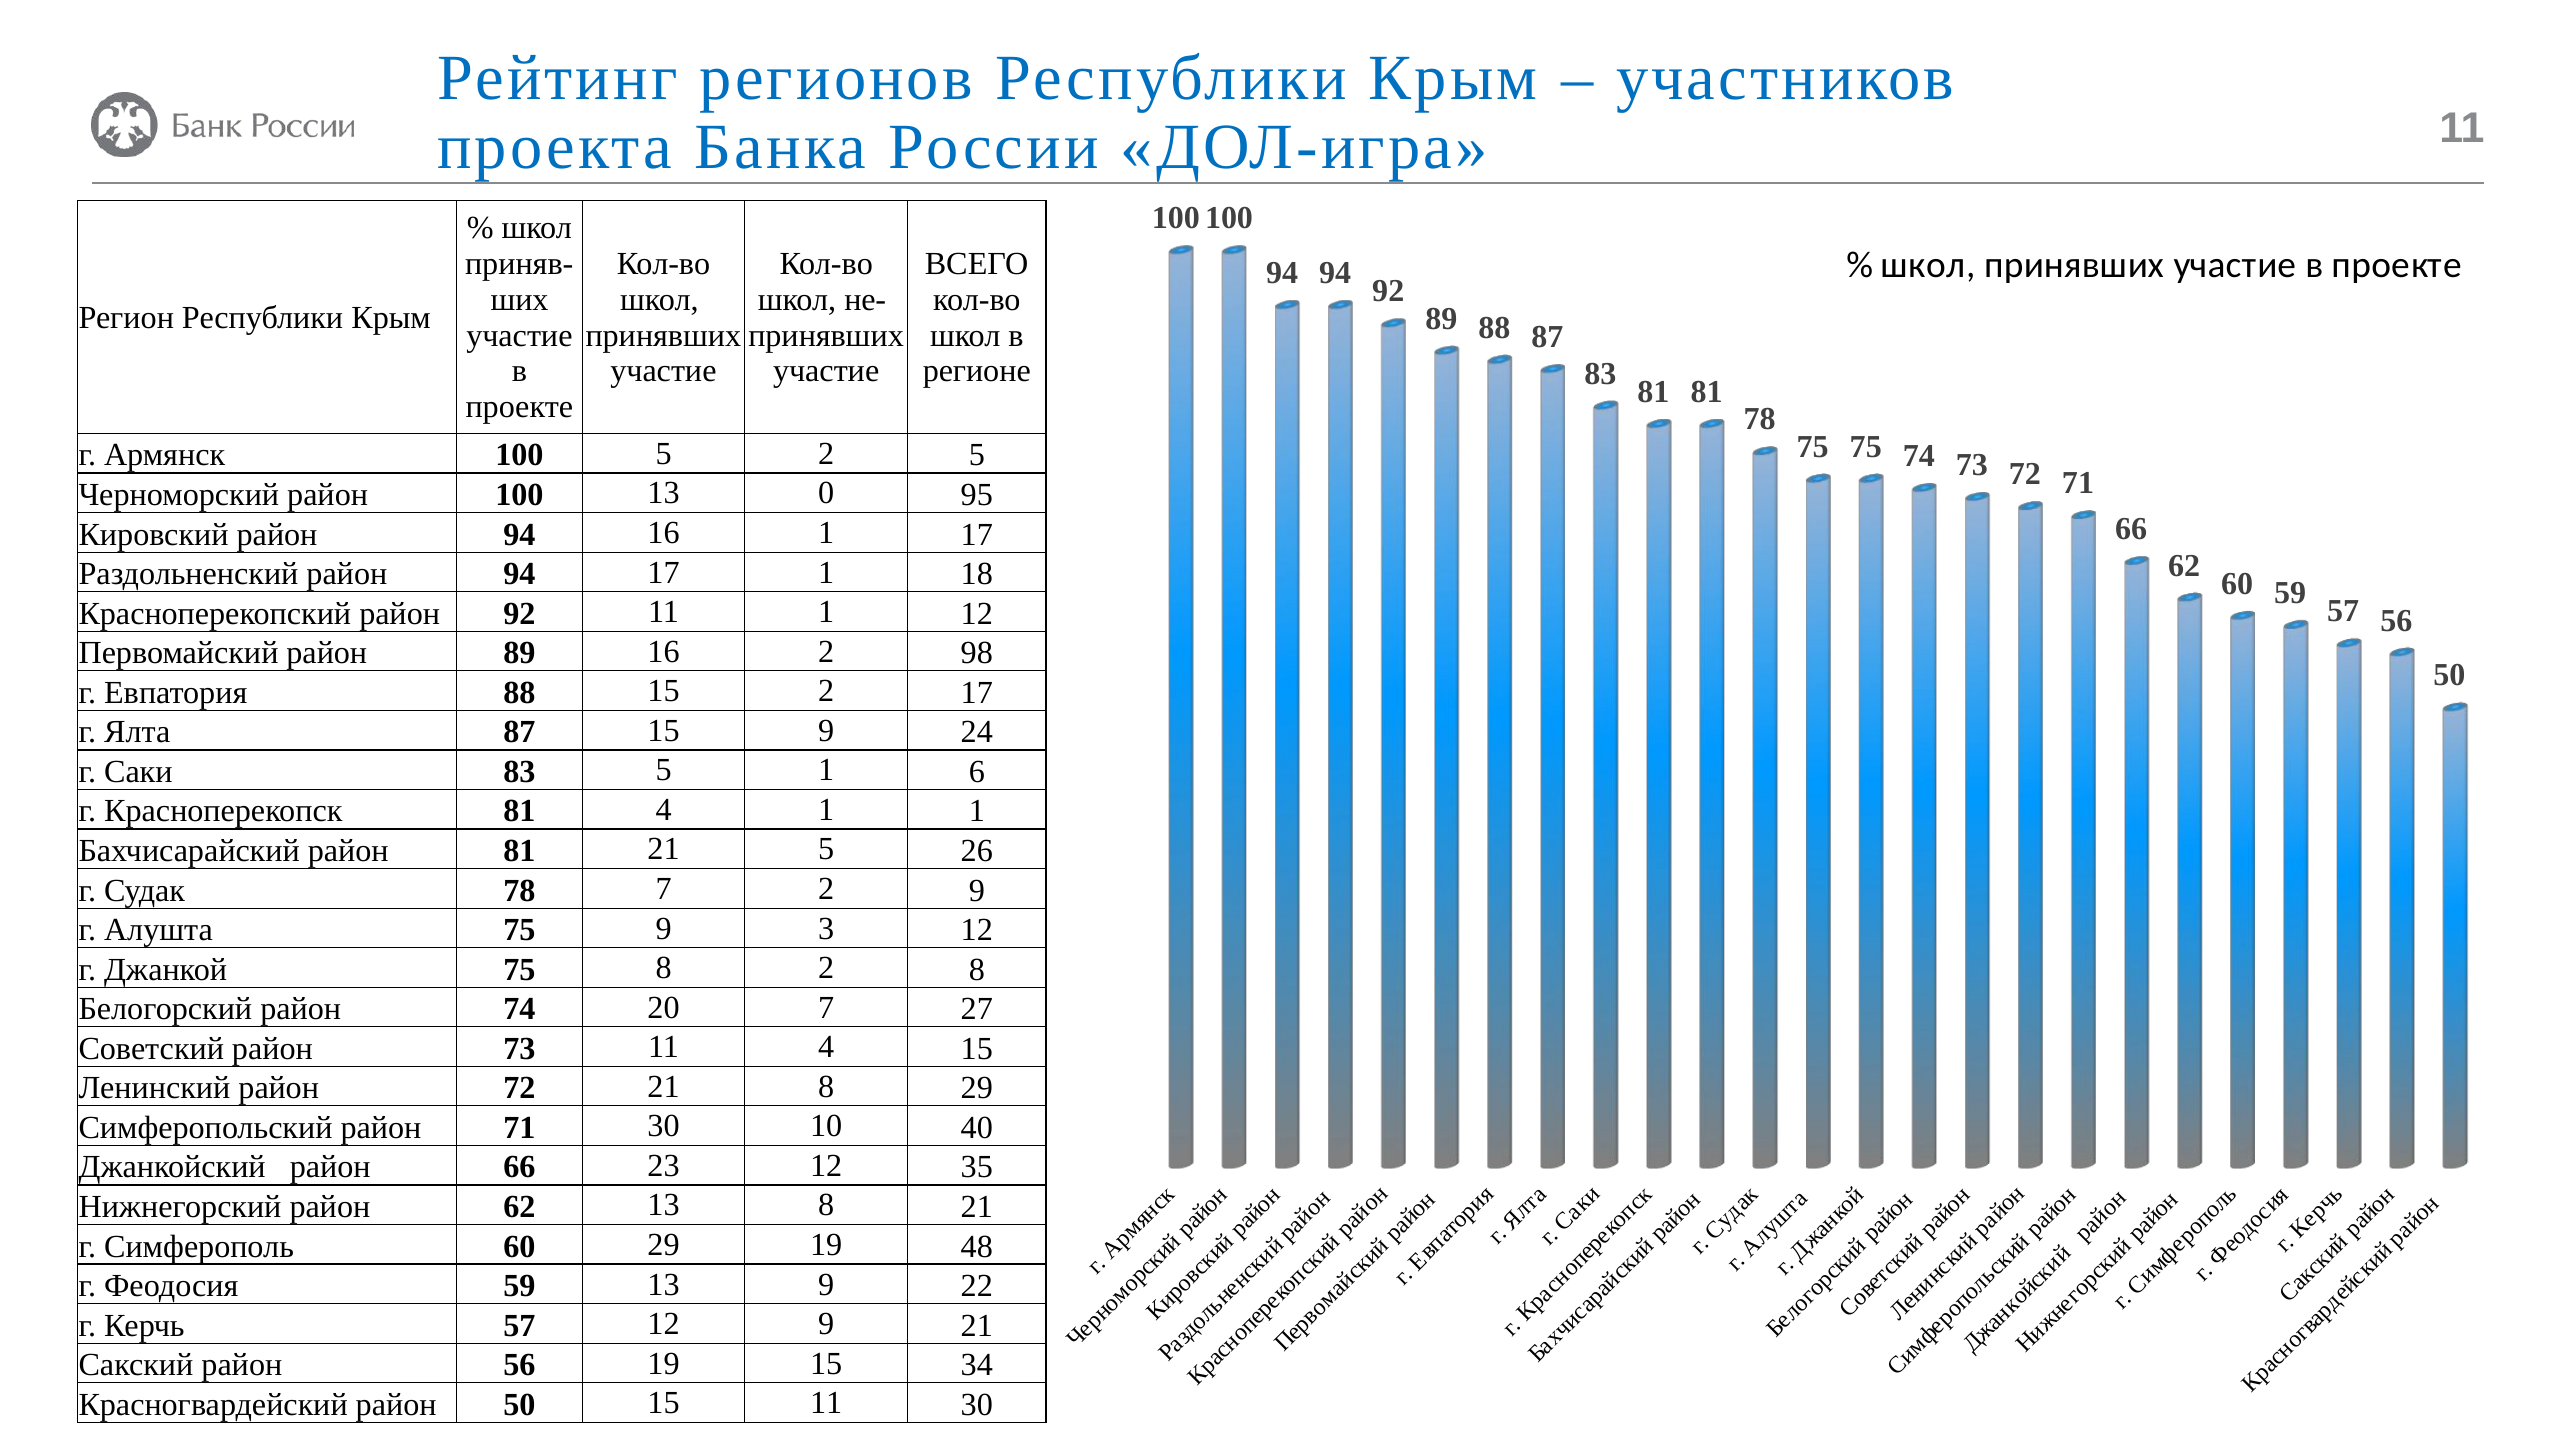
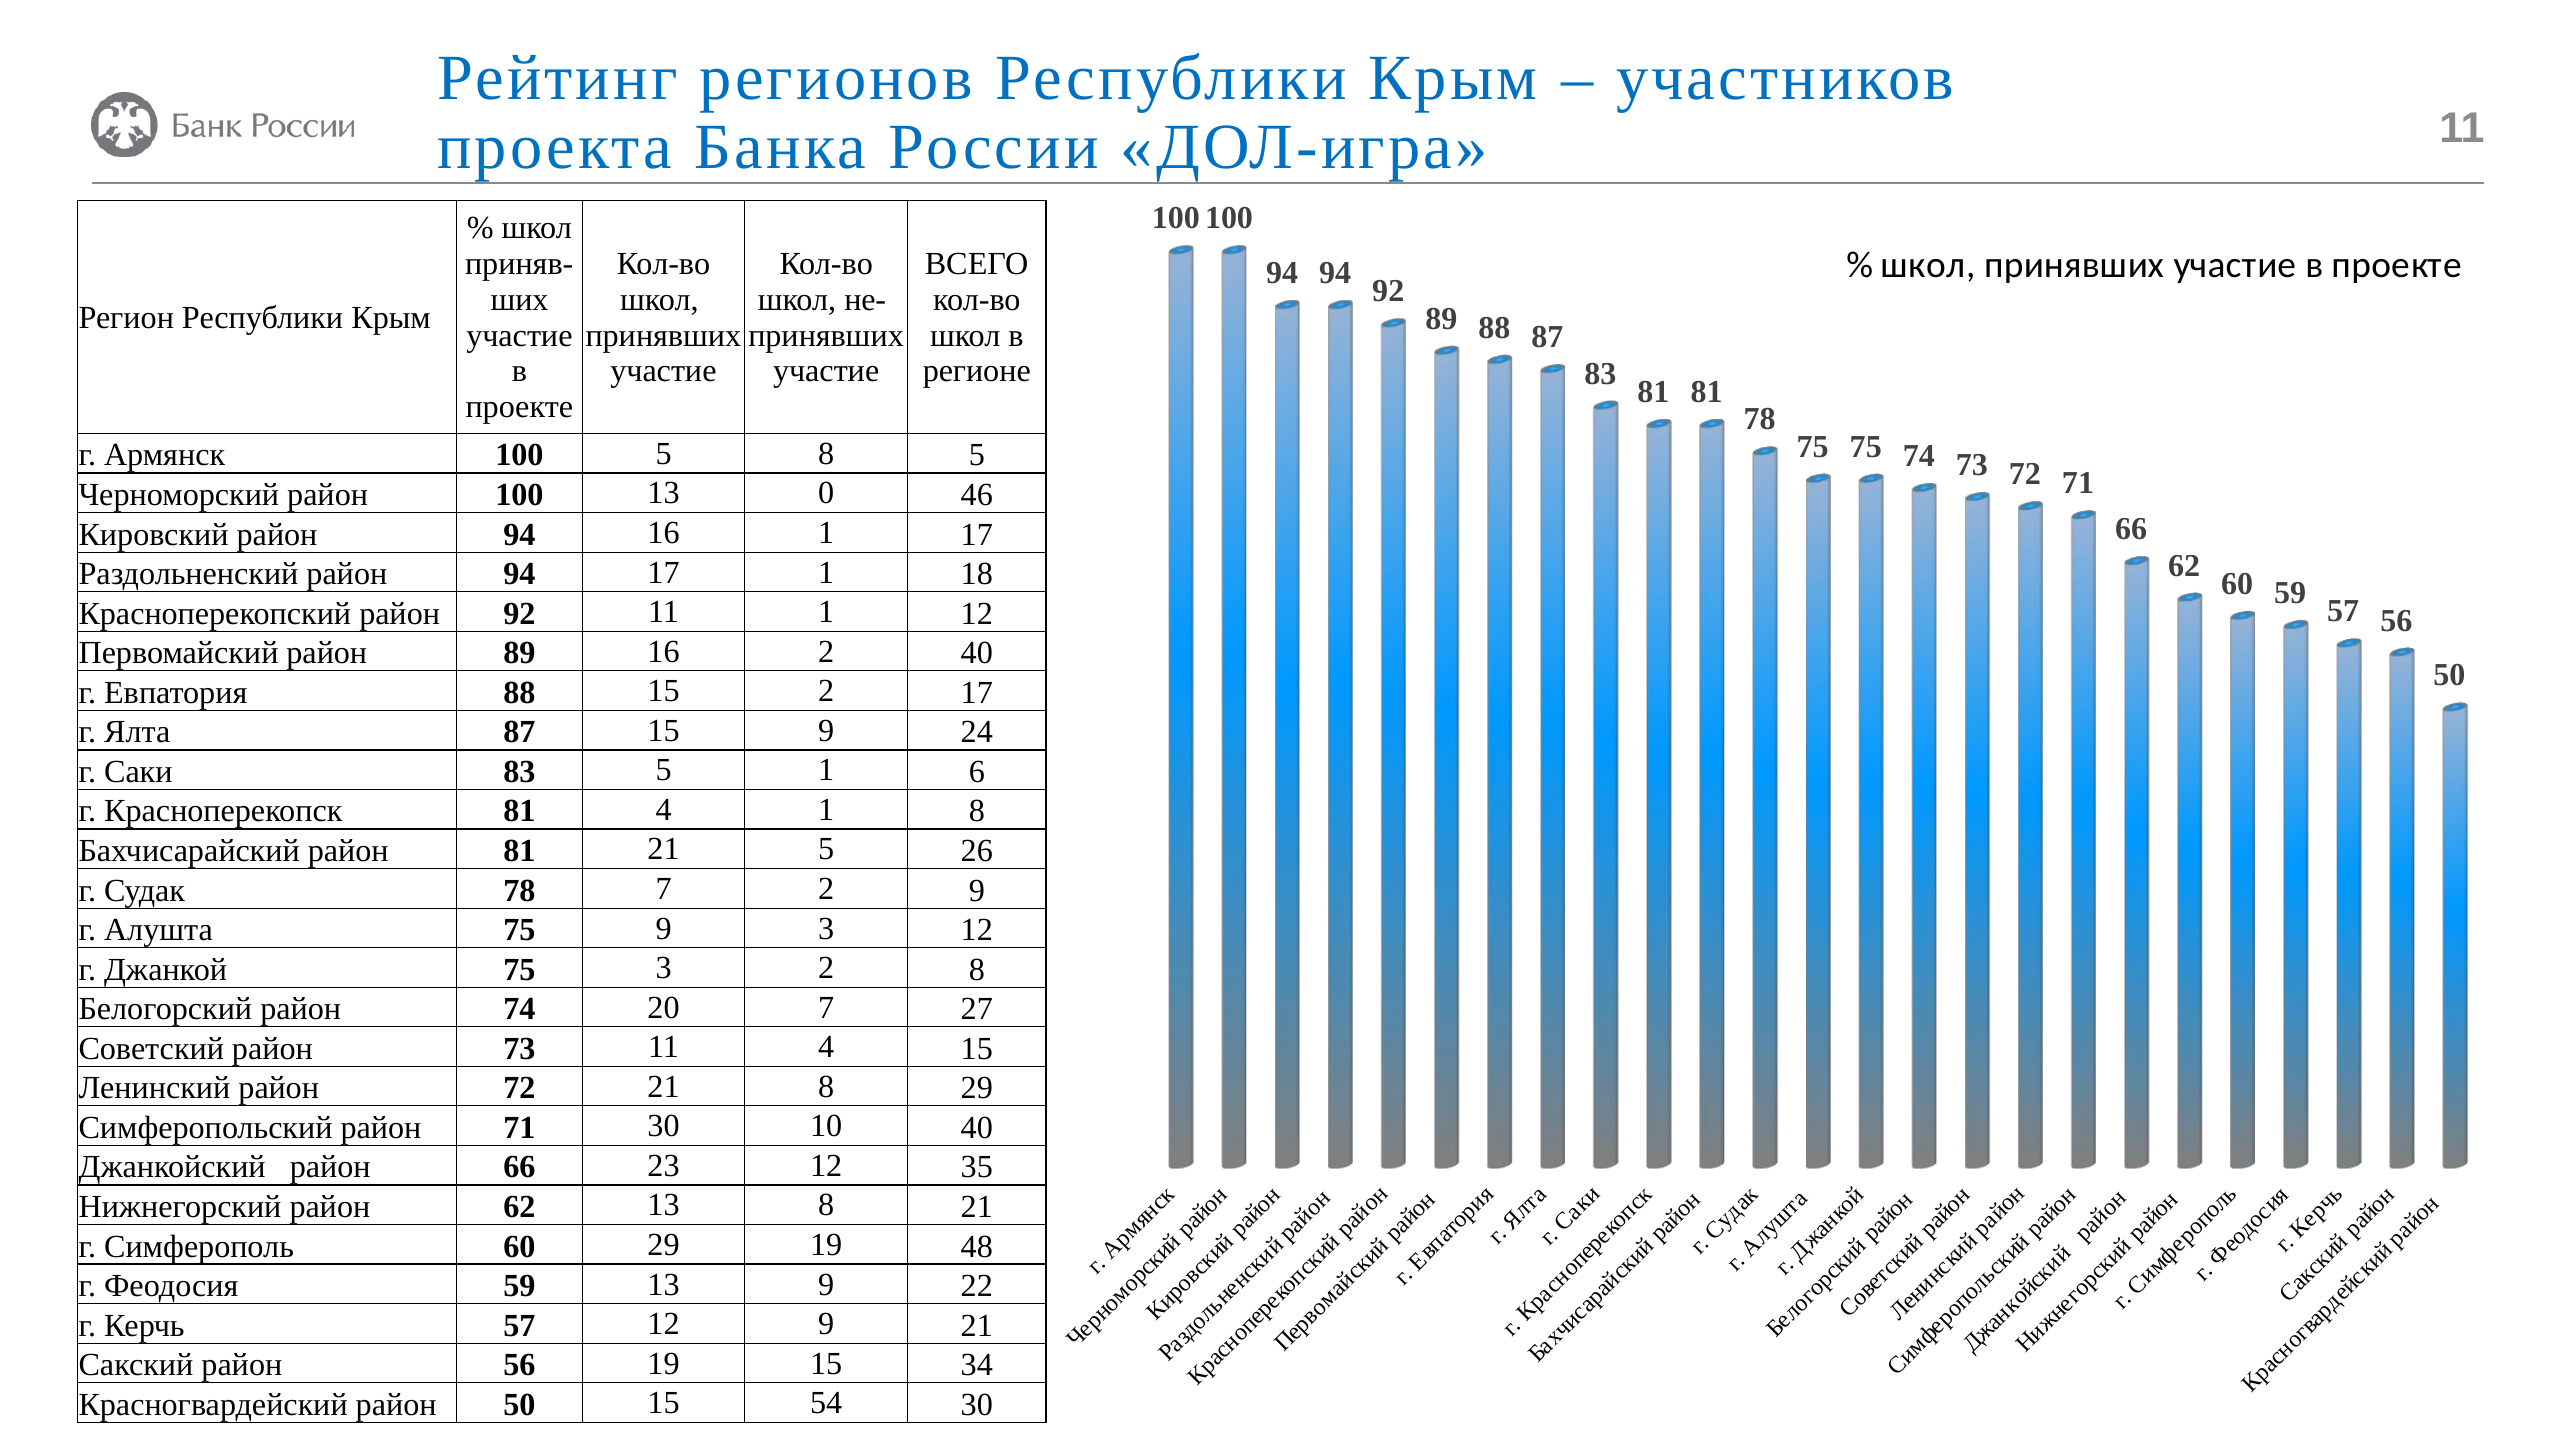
5 2: 2 -> 8
95: 95 -> 46
2 98: 98 -> 40
1 1: 1 -> 8
75 8: 8 -> 3
15 11: 11 -> 54
